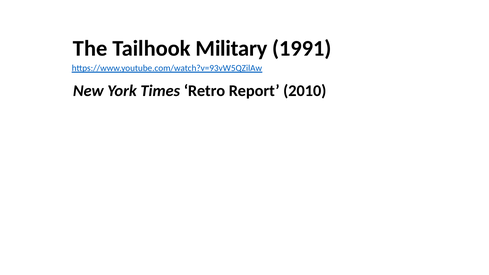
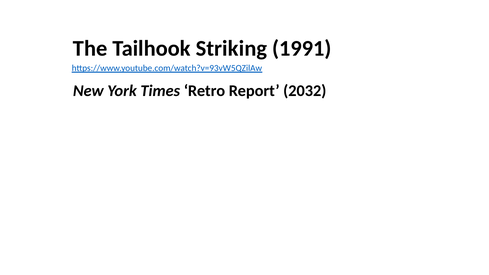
Military: Military -> Striking
2010: 2010 -> 2032
